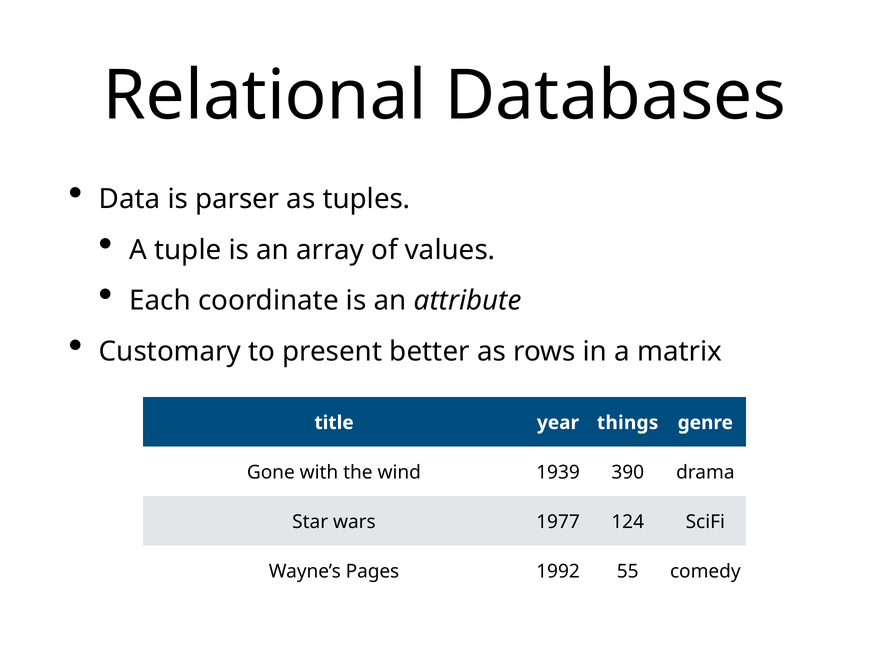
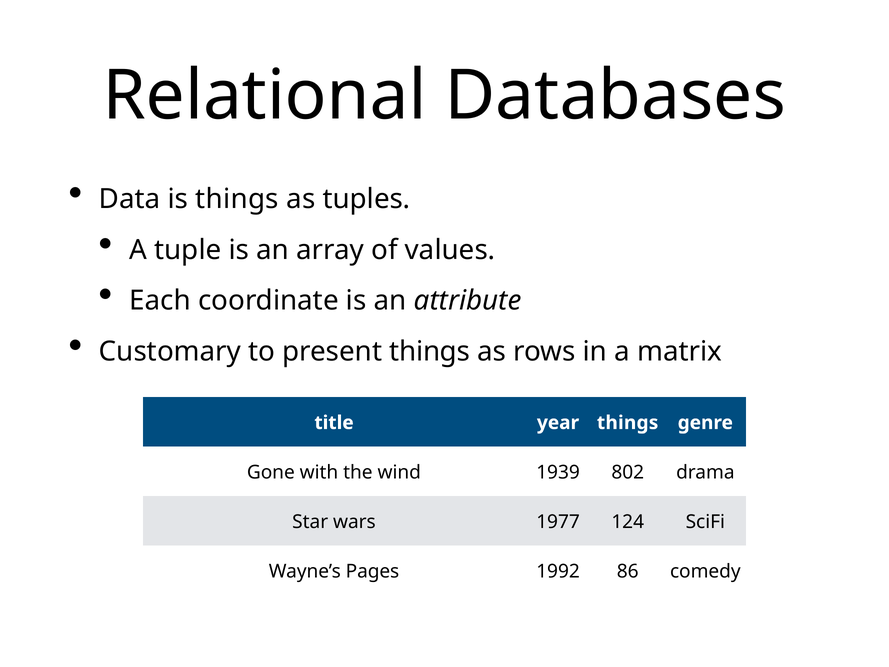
is parser: parser -> things
present better: better -> things
390: 390 -> 802
55: 55 -> 86
